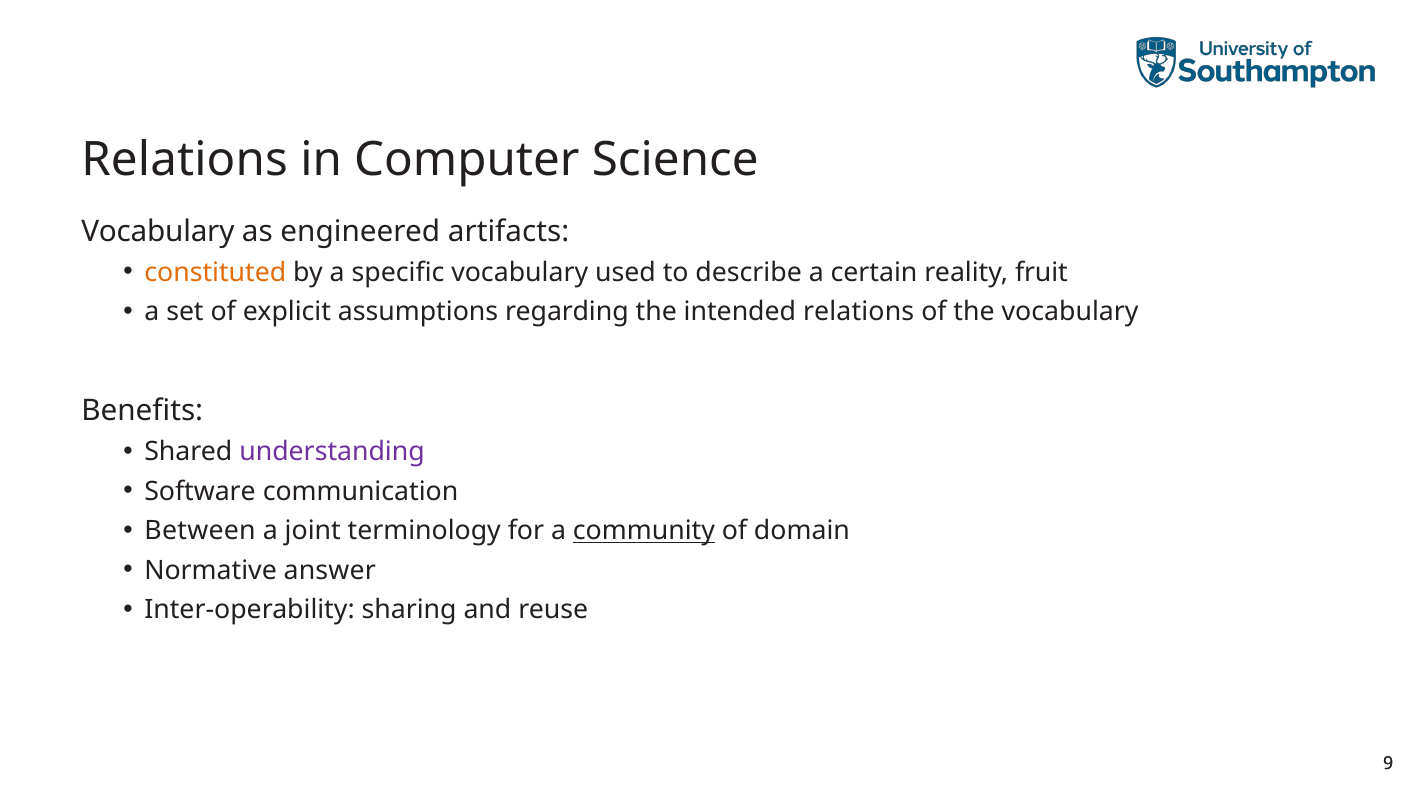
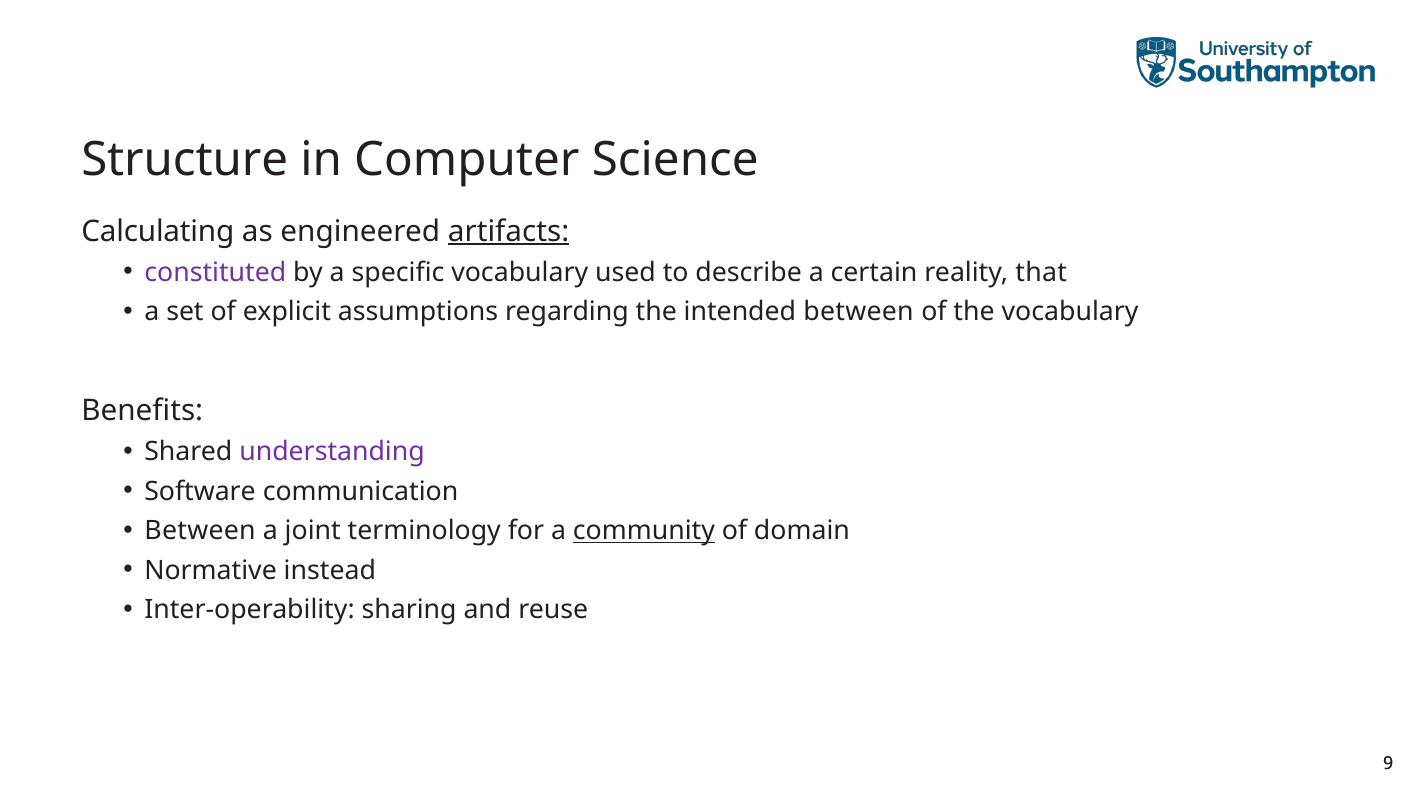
Relations at (185, 160): Relations -> Structure
Vocabulary at (158, 231): Vocabulary -> Calculating
artifacts underline: none -> present
constituted colour: orange -> purple
fruit: fruit -> that
intended relations: relations -> between
answer: answer -> instead
